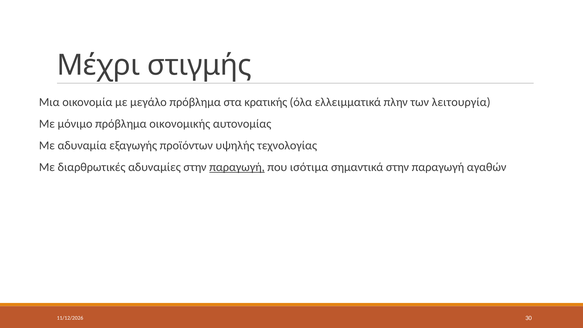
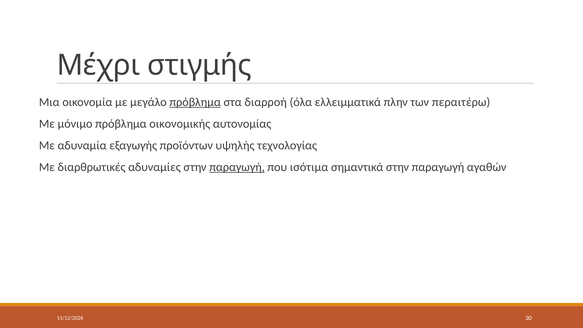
πρόβλημα at (195, 102) underline: none -> present
κρατικής: κρατικής -> διαρροή
λειτουργία: λειτουργία -> περαιτέρω
